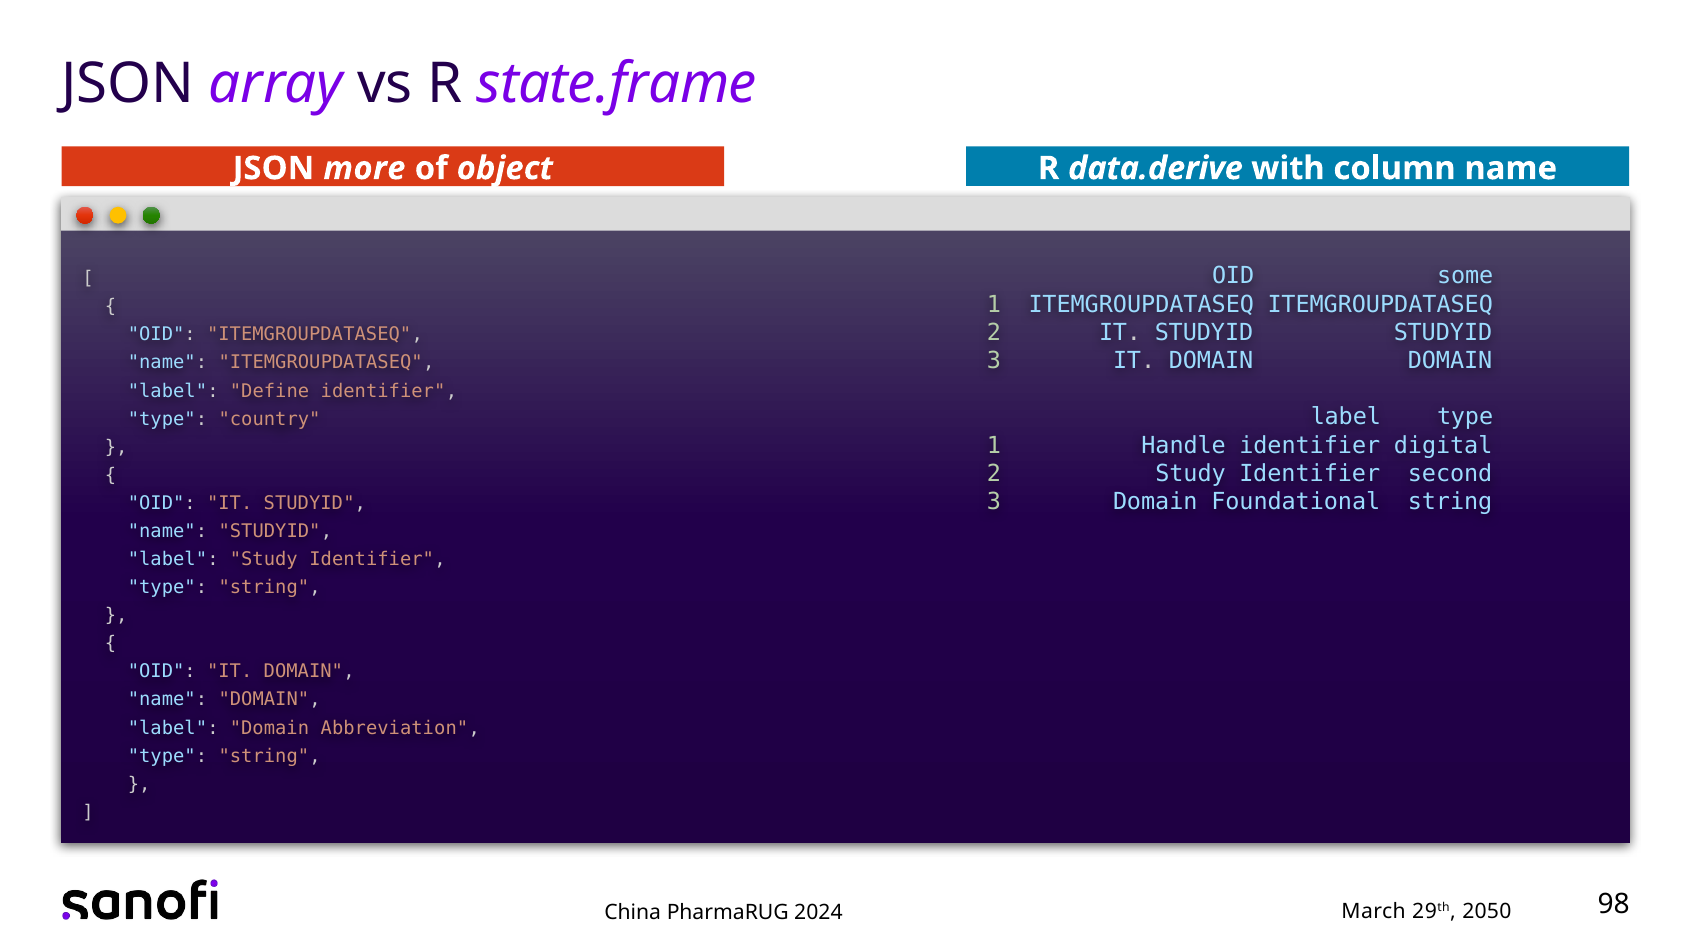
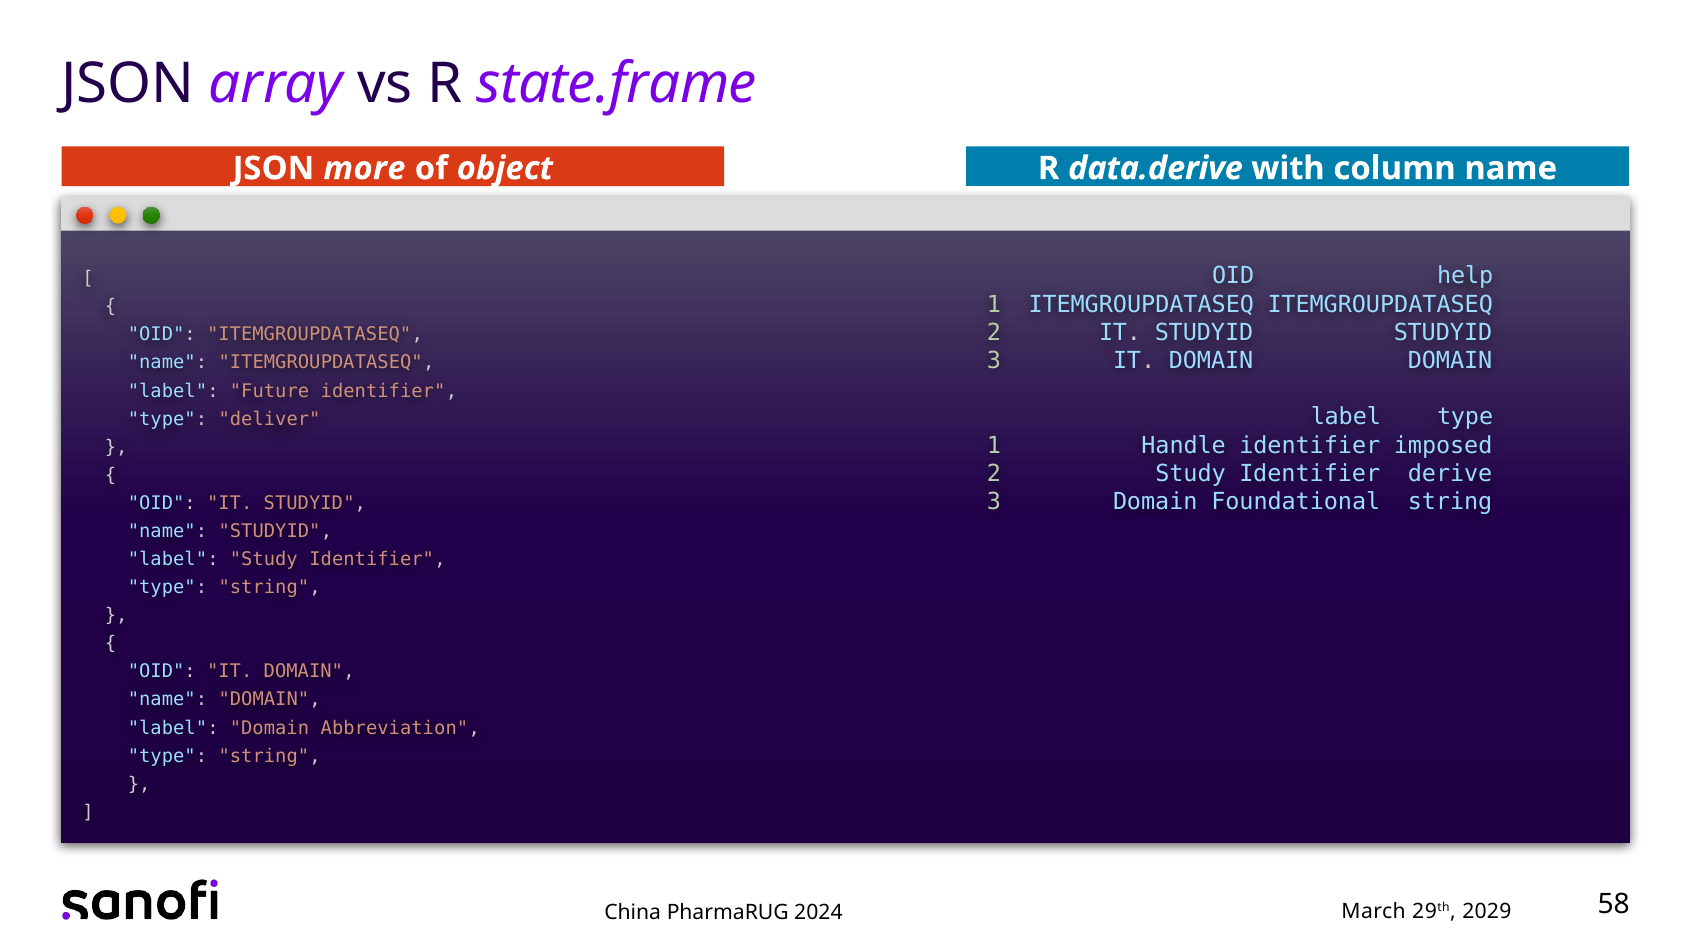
some: some -> help
Define: Define -> Future
country: country -> deliver
digital: digital -> imposed
second: second -> derive
2050: 2050 -> 2029
98: 98 -> 58
